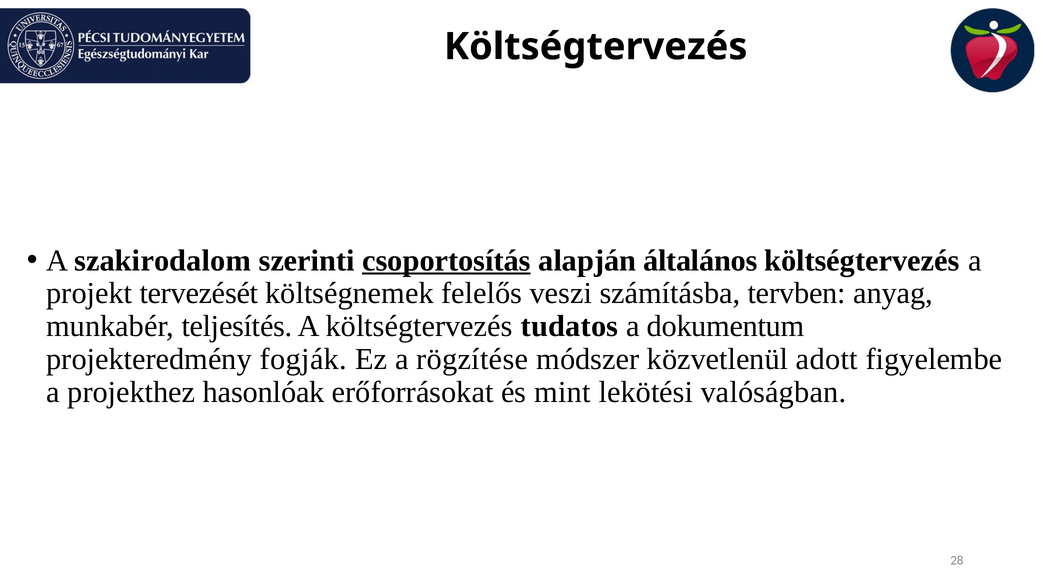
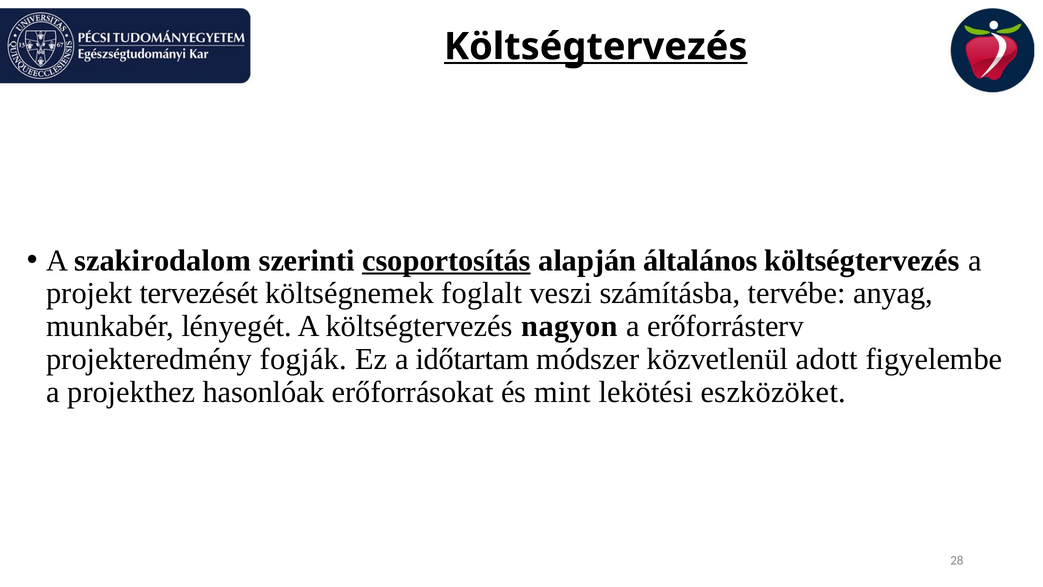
Költségtervezés at (596, 47) underline: none -> present
felelős: felelős -> foglalt
tervben: tervben -> tervébe
teljesítés: teljesítés -> lényegét
tudatos: tudatos -> nagyon
dokumentum: dokumentum -> erőforrásterv
rögzítése: rögzítése -> időtartam
valóságban: valóságban -> eszközöket
